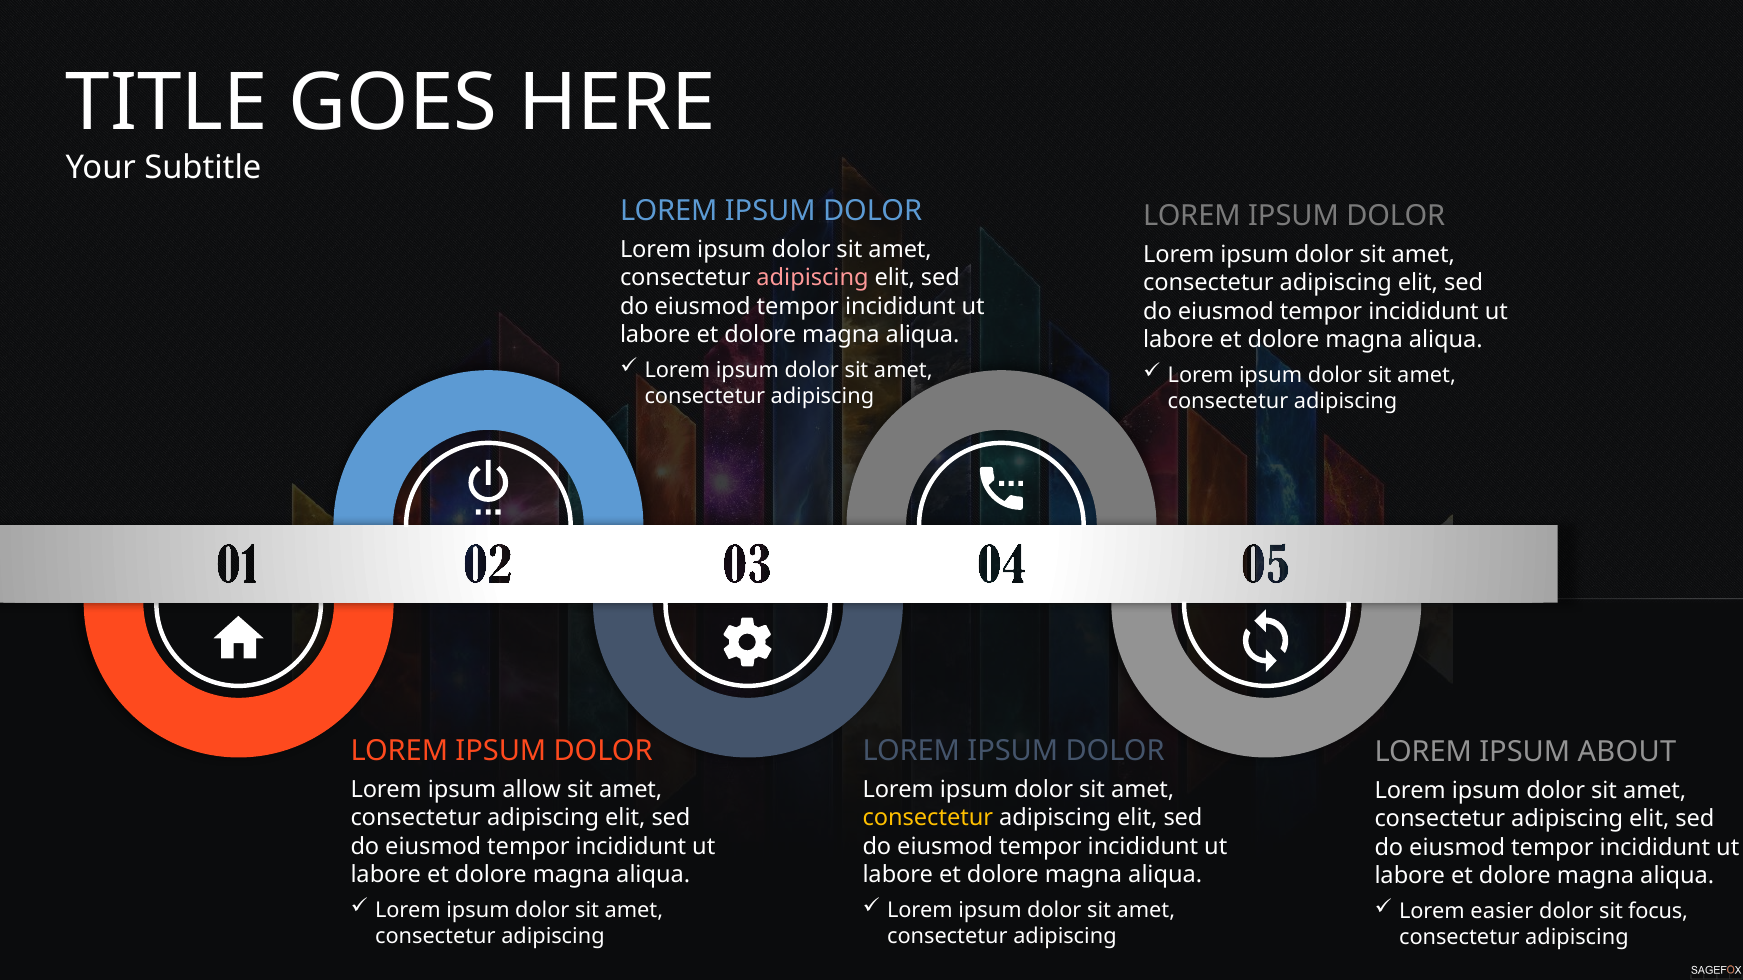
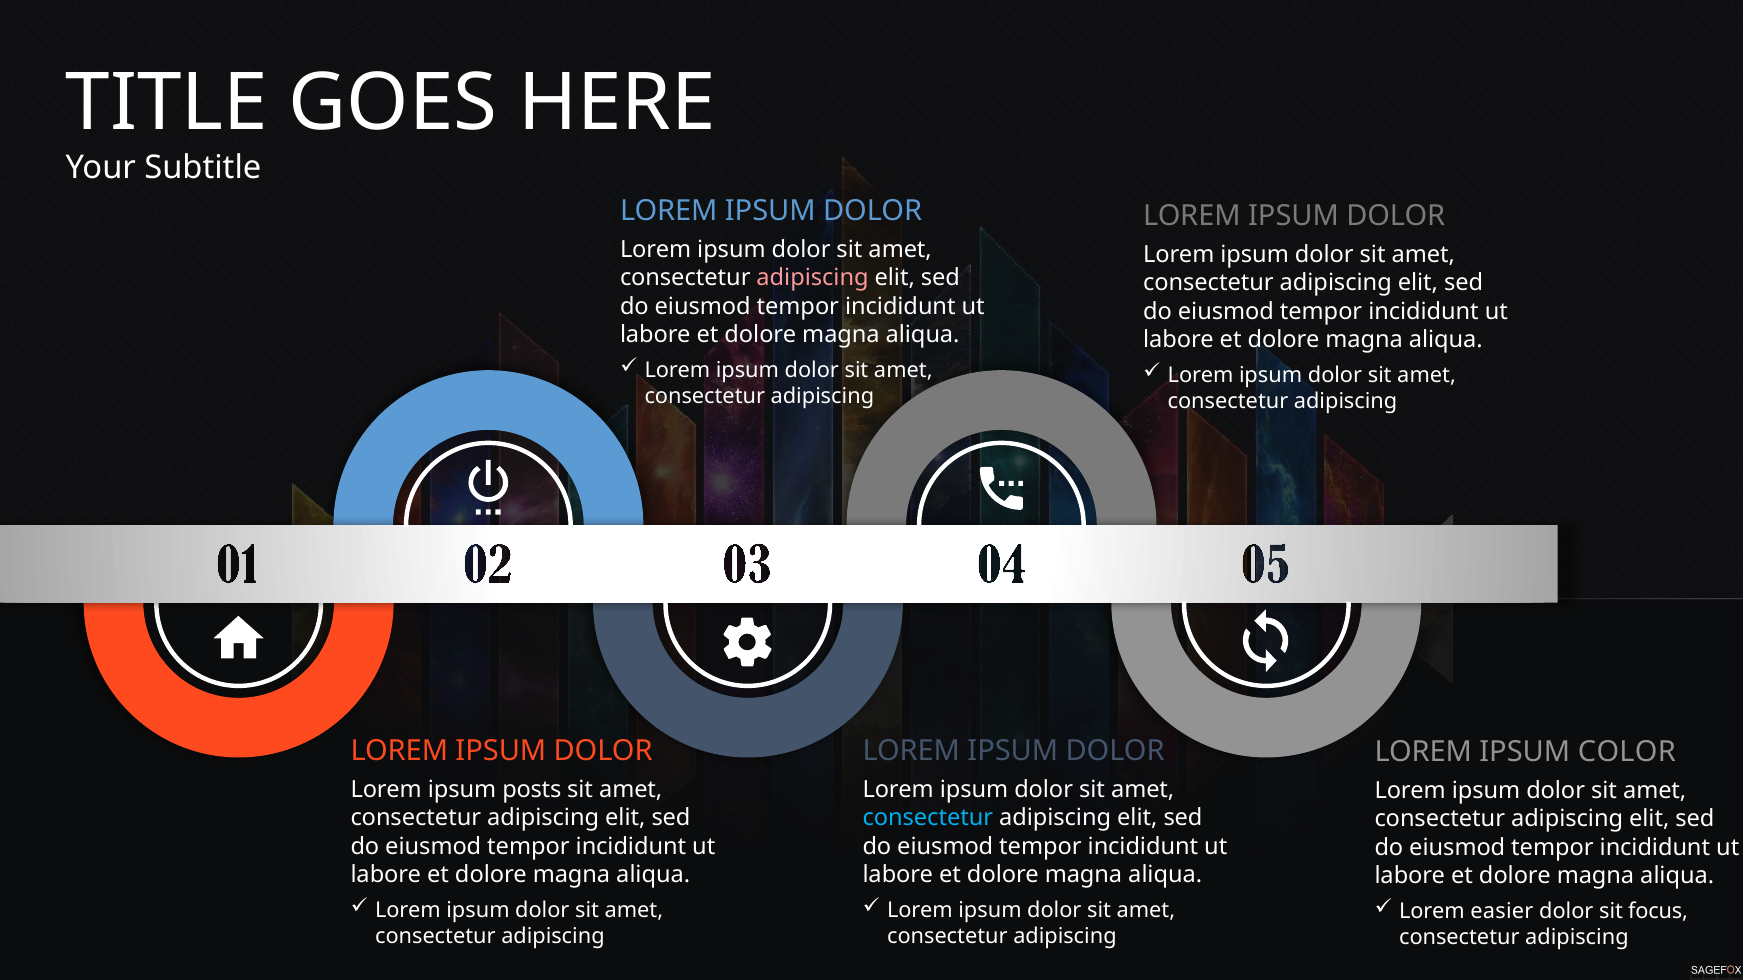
ABOUT: ABOUT -> COLOR
allow: allow -> posts
consectetur at (928, 819) colour: yellow -> light blue
